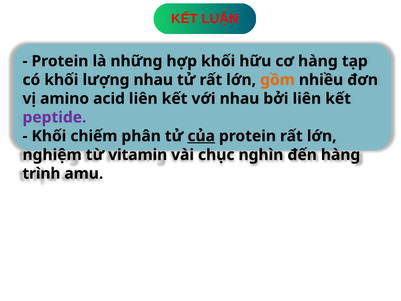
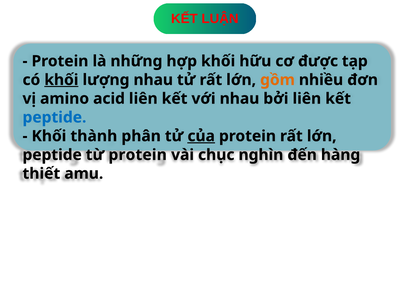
cơ hàng: hàng -> được
khối at (61, 80) underline: none -> present
peptide at (54, 117) colour: purple -> blue
chiếm: chiếm -> thành
nghiệm at (52, 155): nghiệm -> peptide
từ vitamin: vitamin -> protein
trình: trình -> thiết
